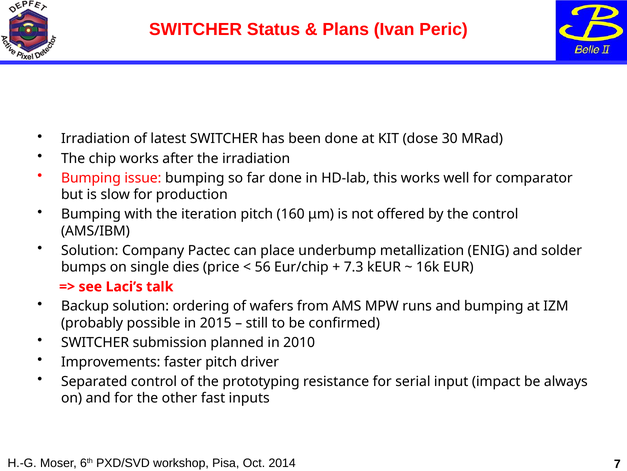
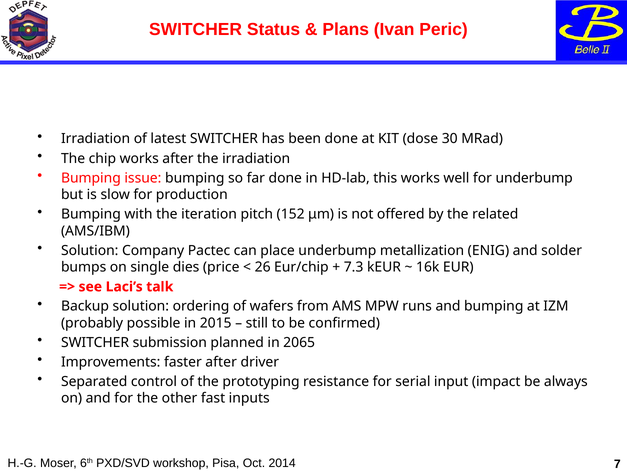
for comparator: comparator -> underbump
160: 160 -> 152
the control: control -> related
56: 56 -> 26
2010: 2010 -> 2065
faster pitch: pitch -> after
